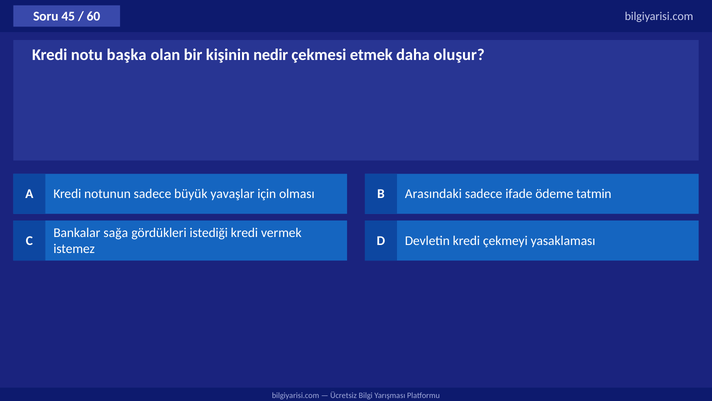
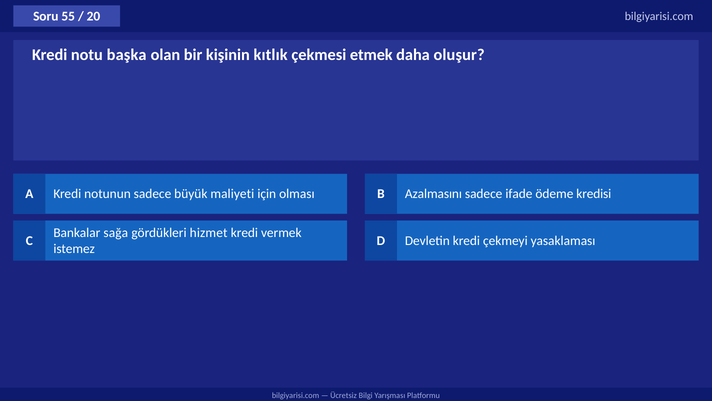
45: 45 -> 55
60: 60 -> 20
nedir: nedir -> kıtlık
yavaşlar: yavaşlar -> maliyeti
Arasındaki: Arasındaki -> Azalmasını
tatmin: tatmin -> kredisi
istediği: istediği -> hizmet
